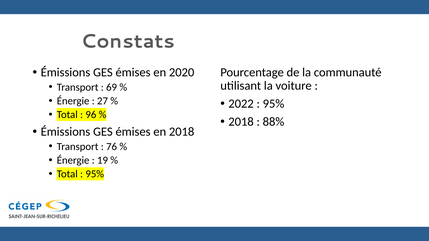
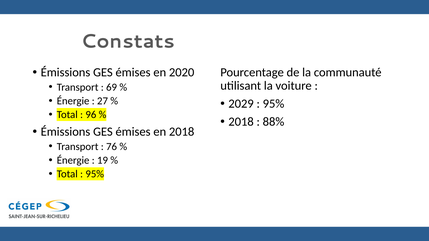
2022: 2022 -> 2029
